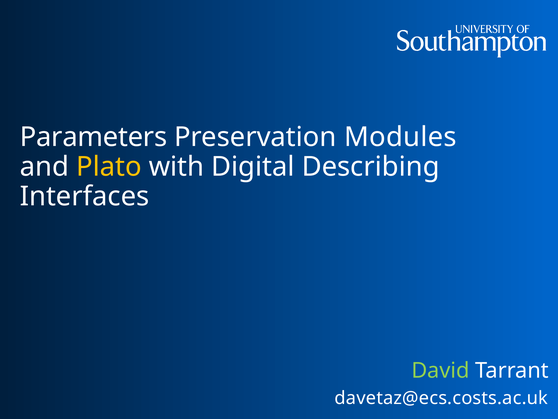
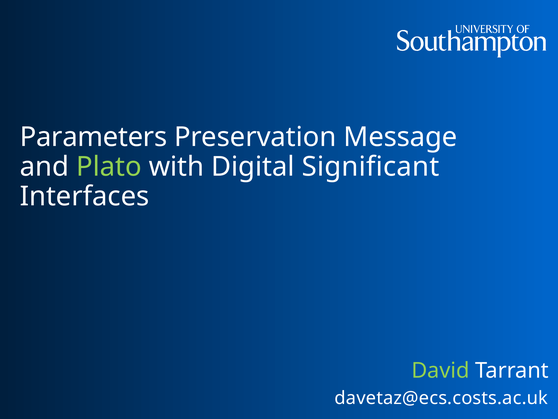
Modules: Modules -> Message
Plato colour: yellow -> light green
Describing: Describing -> Significant
